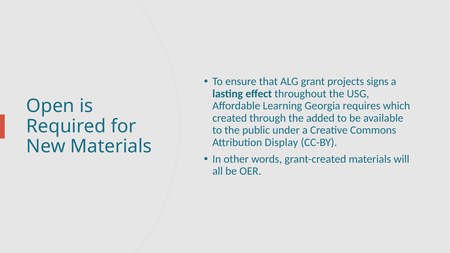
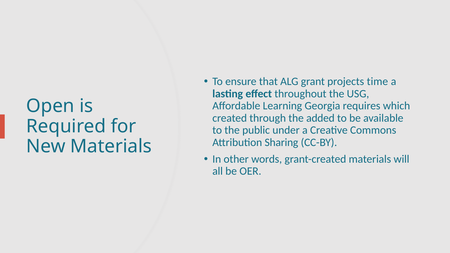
signs: signs -> time
Display: Display -> Sharing
